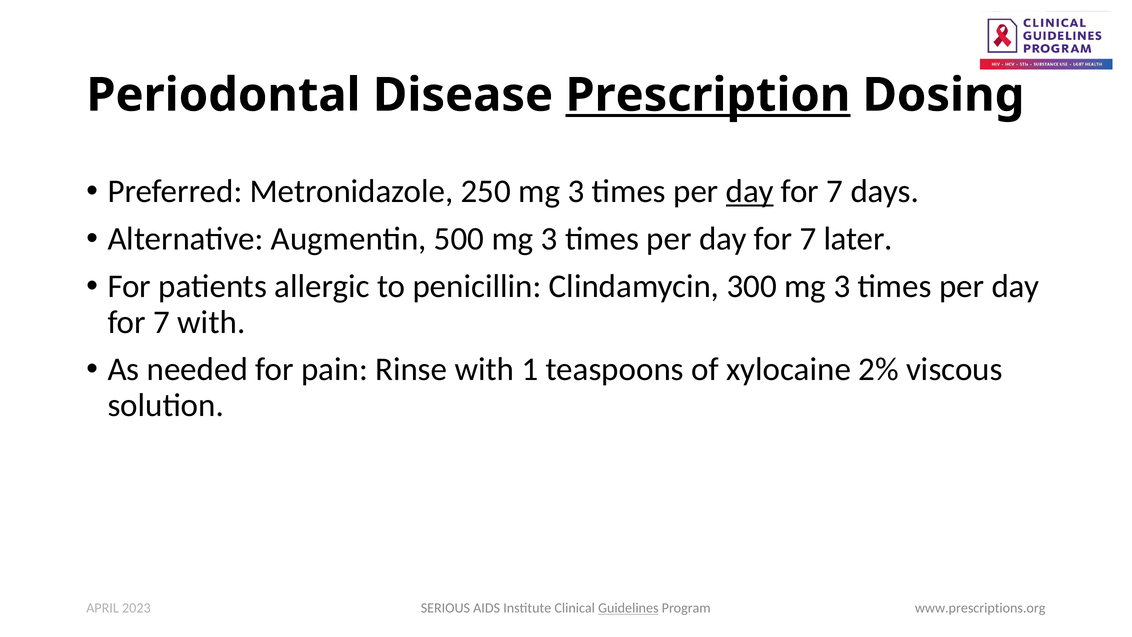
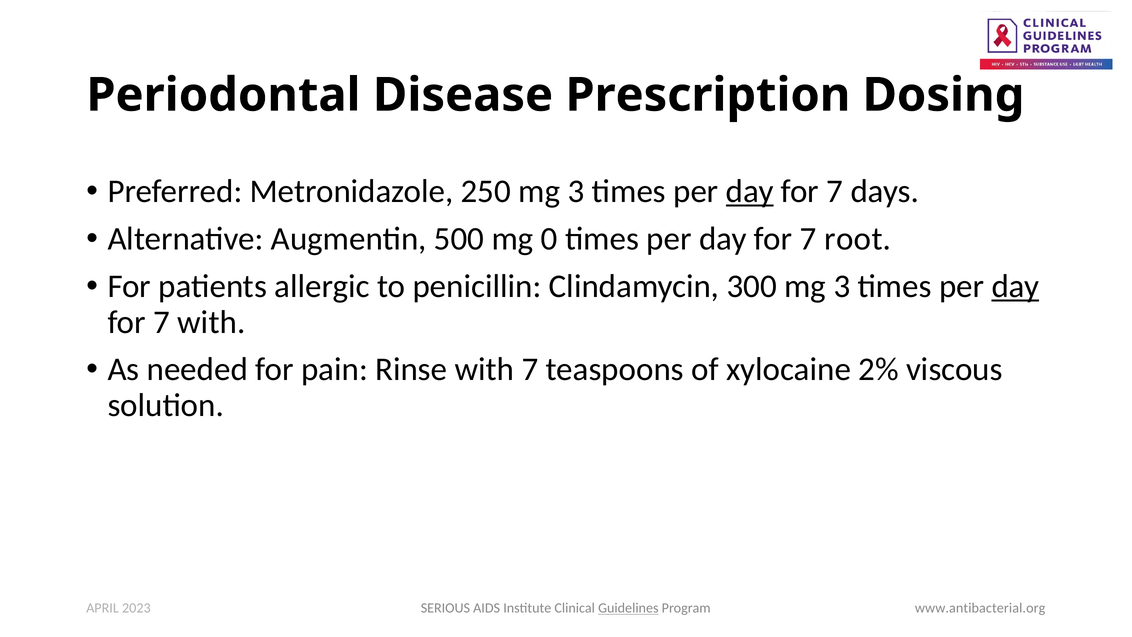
Prescription underline: present -> none
500 mg 3: 3 -> 0
later: later -> root
day at (1016, 286) underline: none -> present
with 1: 1 -> 7
www.prescriptions.org: www.prescriptions.org -> www.antibacterial.org
